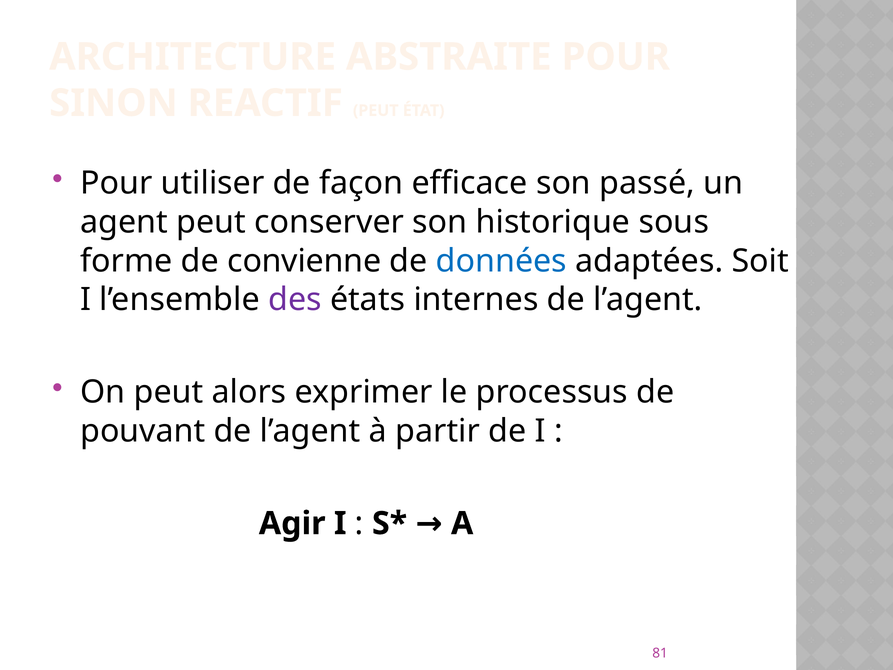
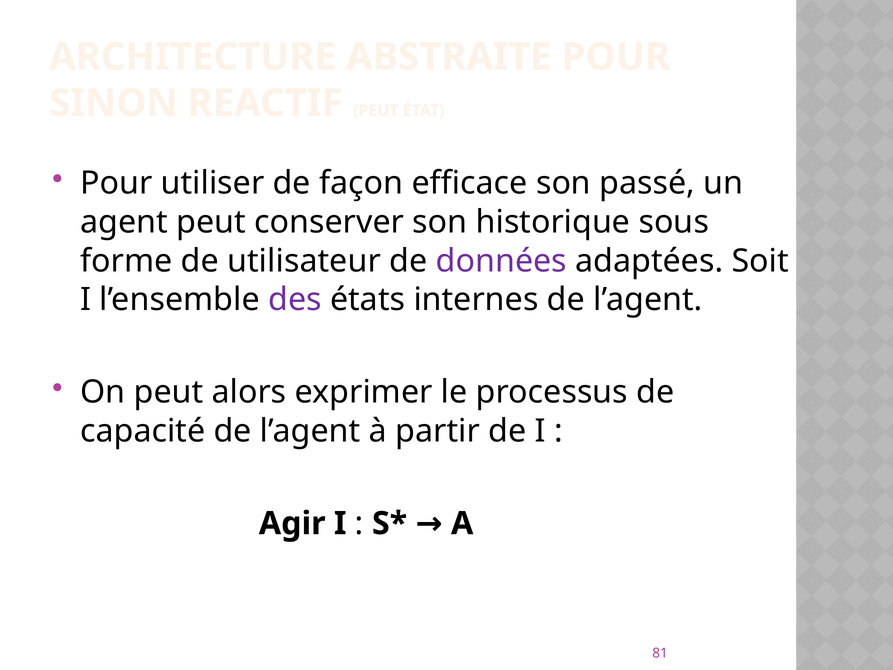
convienne: convienne -> utilisateur
données colour: blue -> purple
pouvant: pouvant -> capacité
